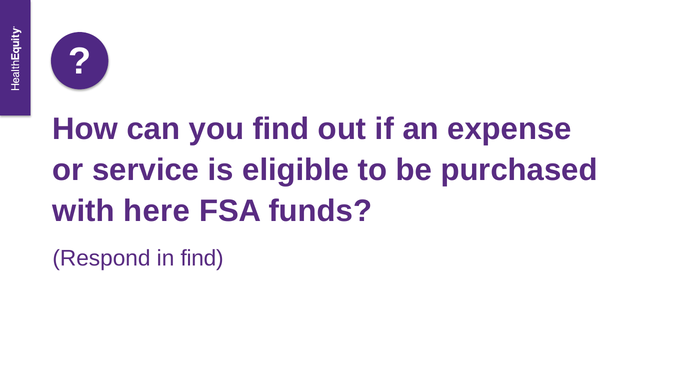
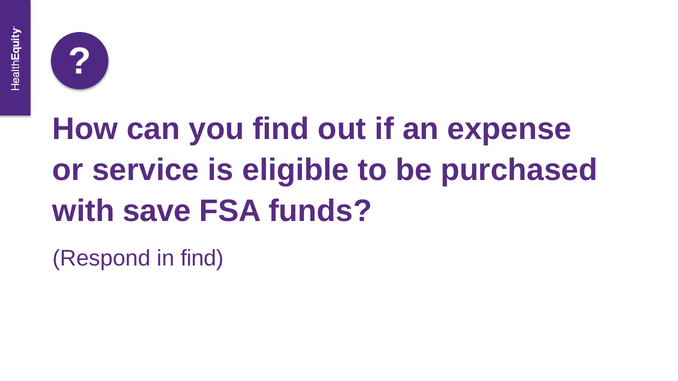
here: here -> save
